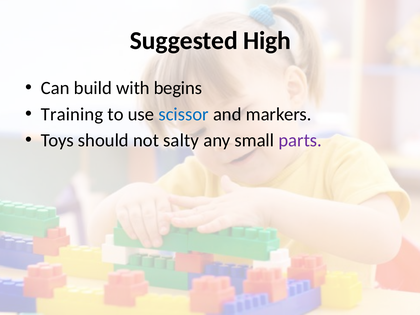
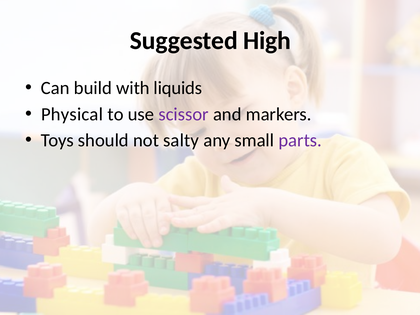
begins: begins -> liquids
Training: Training -> Physical
scissor colour: blue -> purple
